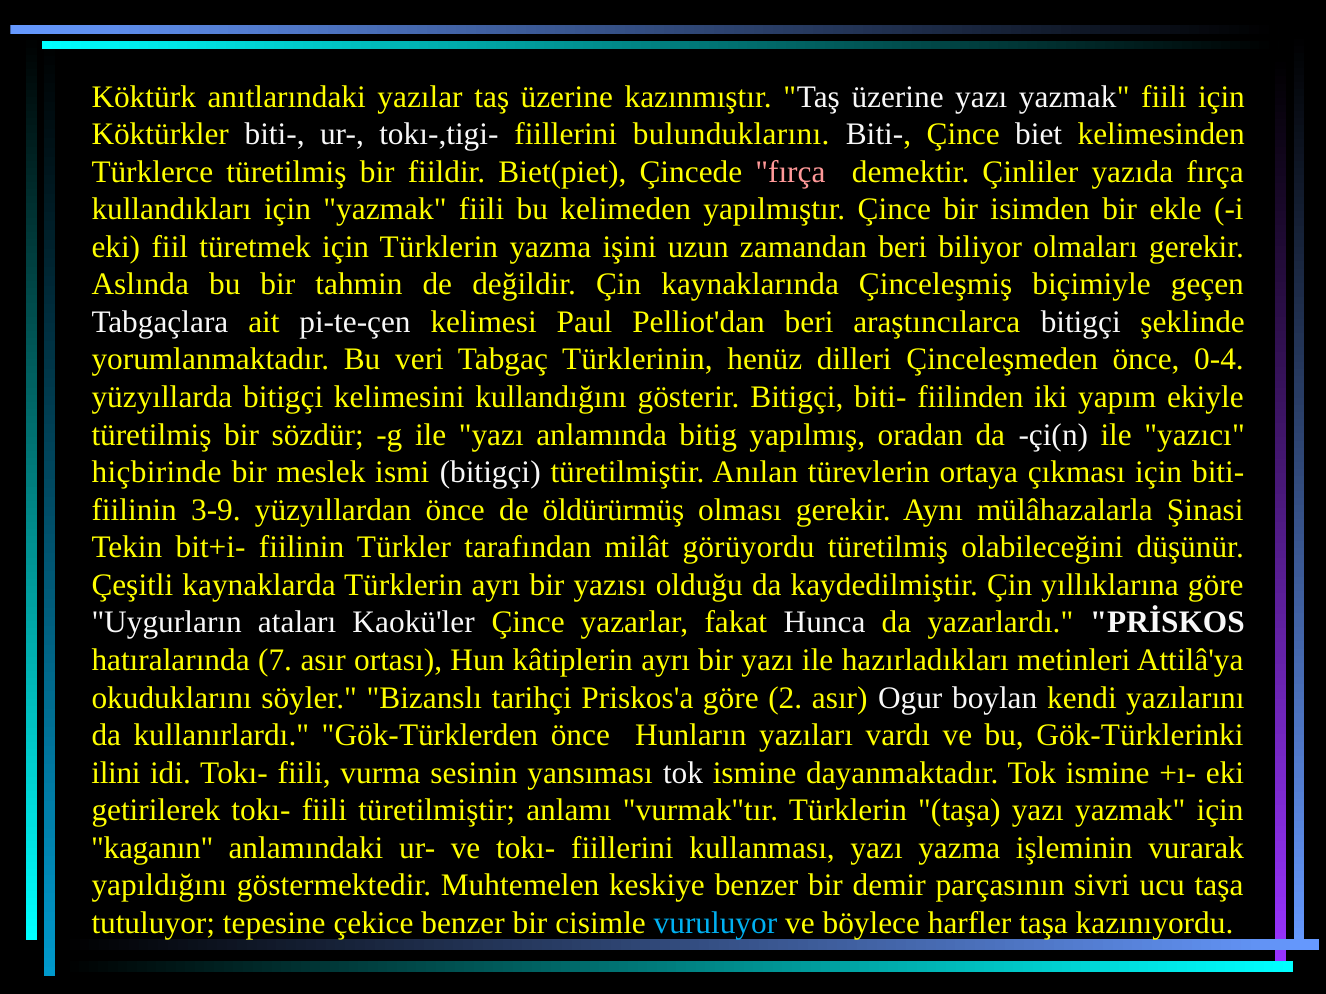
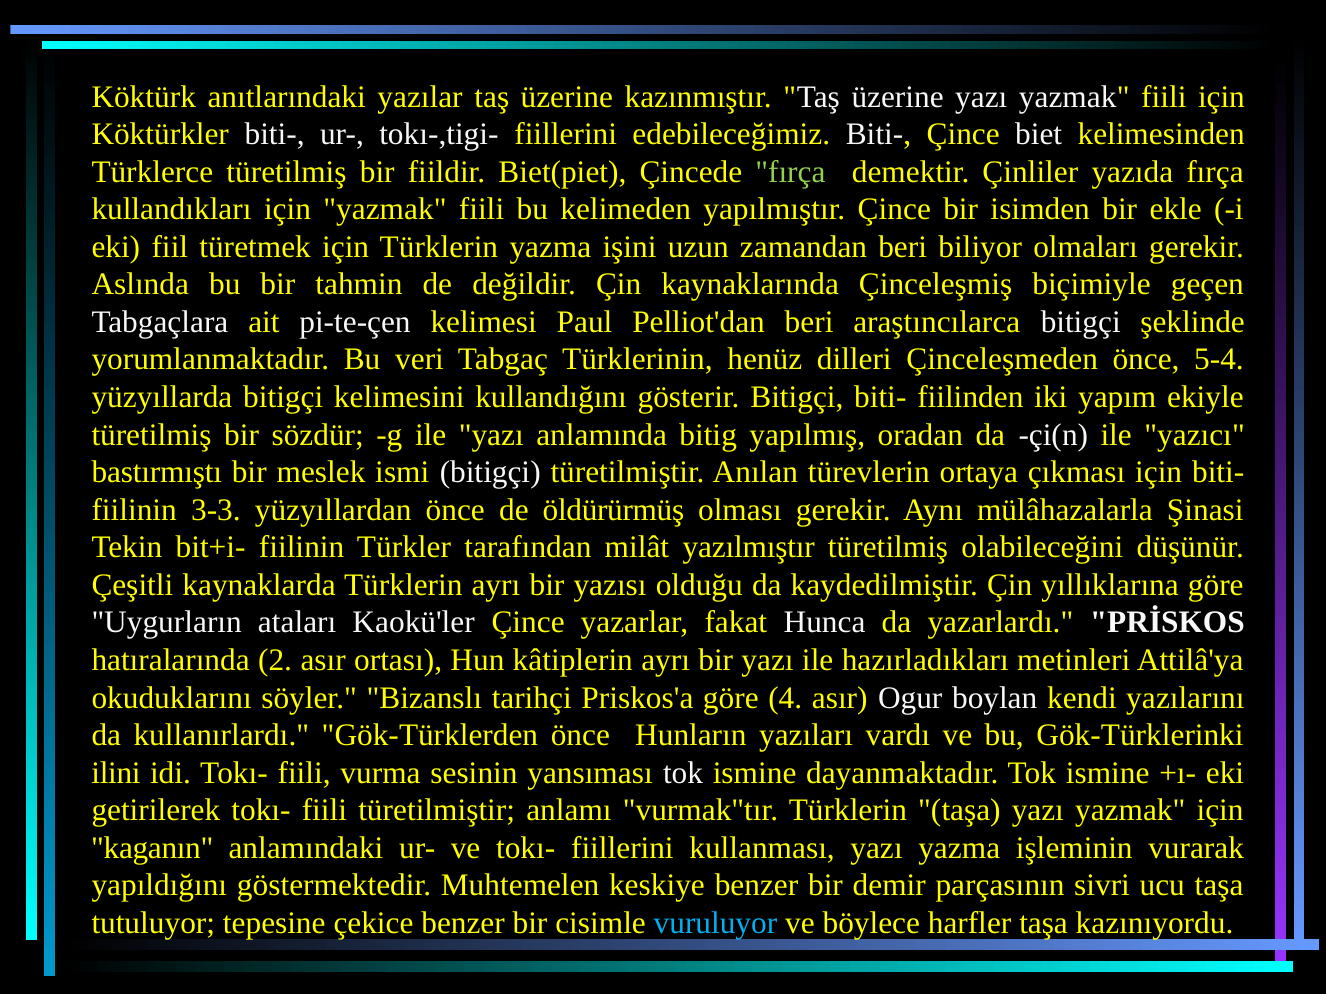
bulunduklarını: bulunduklarını -> edebileceğimiz
fırça at (790, 172) colour: pink -> light green
0-4: 0-4 -> 5-4
hiçbirinde: hiçbirinde -> bastırmıştı
3-9: 3-9 -> 3-3
görüyordu: görüyordu -> yazılmıştır
7: 7 -> 2
2: 2 -> 4
